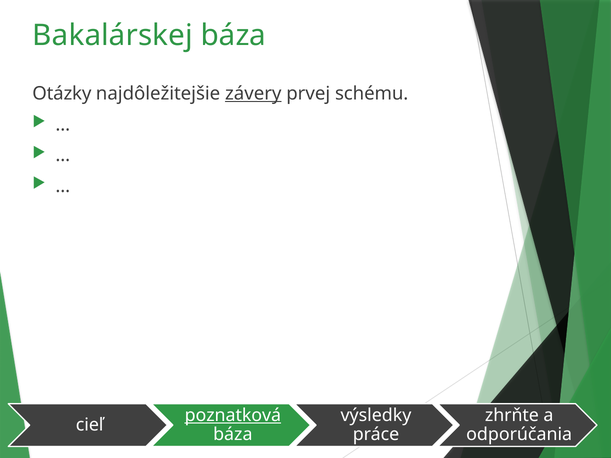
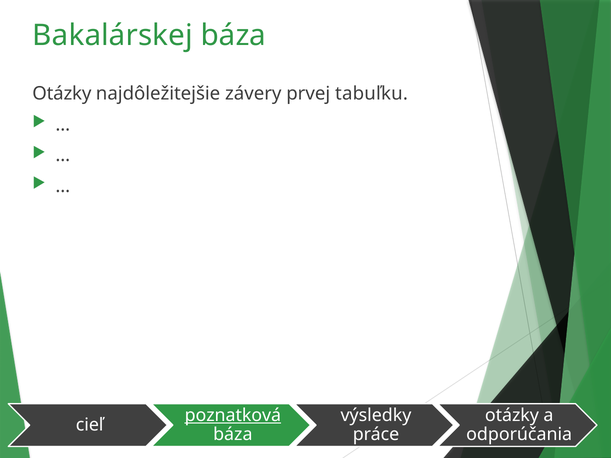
závery underline: present -> none
schému: schému -> tabuľku
zhrňte at (512, 416): zhrňte -> otázky
